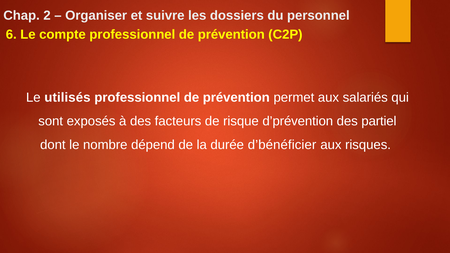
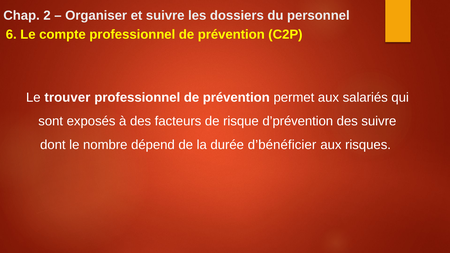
utilisés: utilisés -> trouver
des partiel: partiel -> suivre
